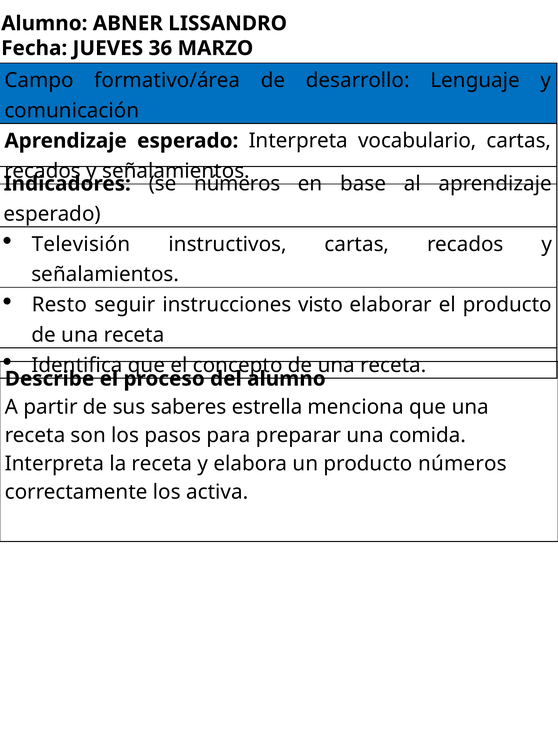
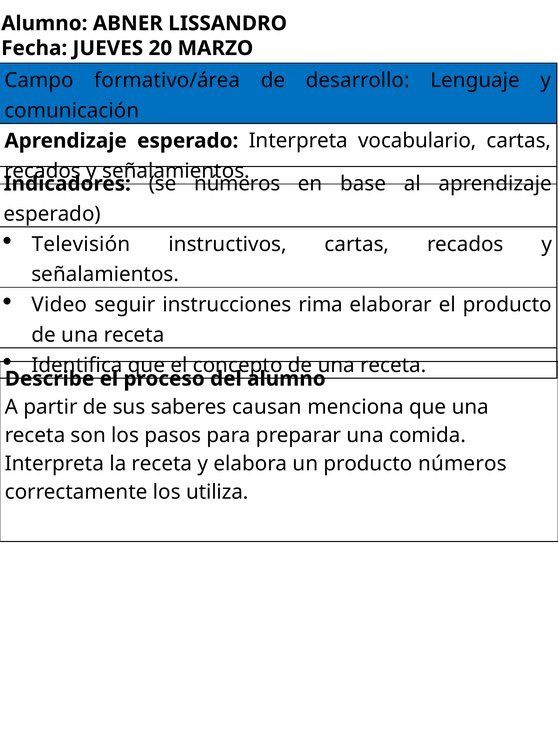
36: 36 -> 20
Resto: Resto -> Video
visto: visto -> rima
estrella: estrella -> causan
activa: activa -> utiliza
